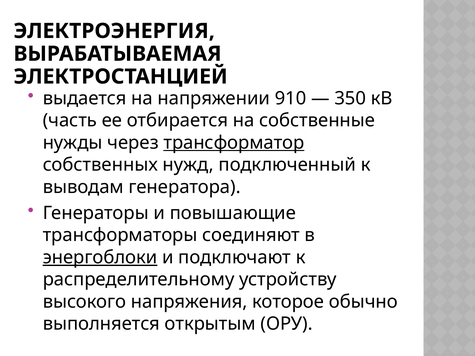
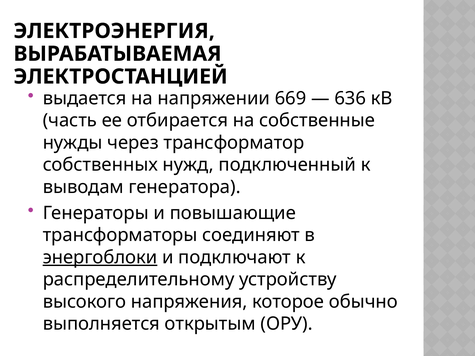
910: 910 -> 669
350: 350 -> 636
трансформатор underline: present -> none
